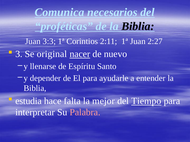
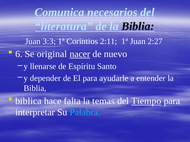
proféticas: proféticas -> literatura
3: 3 -> 6
estudia: estudia -> biblica
mejor: mejor -> temas
Palabra colour: pink -> light blue
